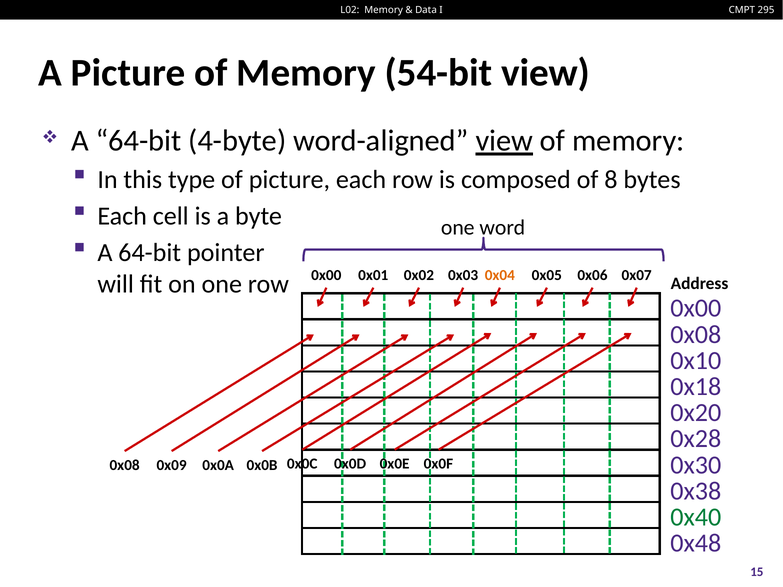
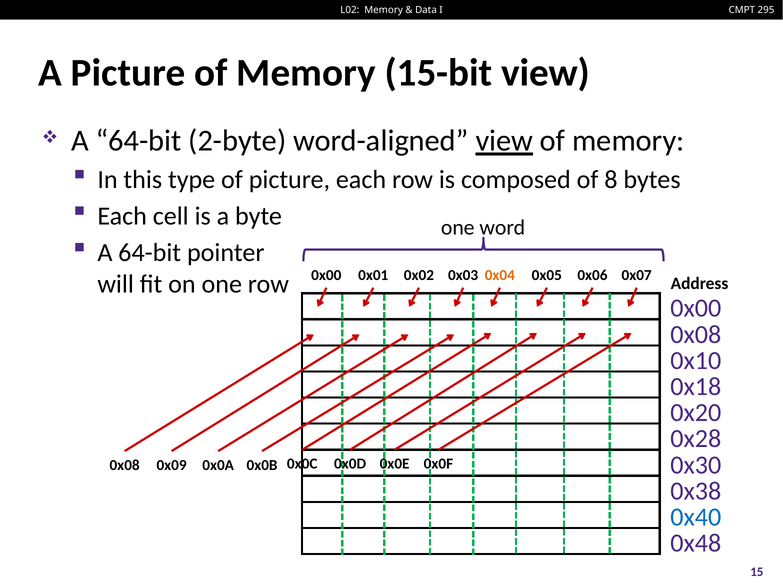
54-bit: 54-bit -> 15-bit
4-byte: 4-byte -> 2-byte
0x40 colour: green -> blue
